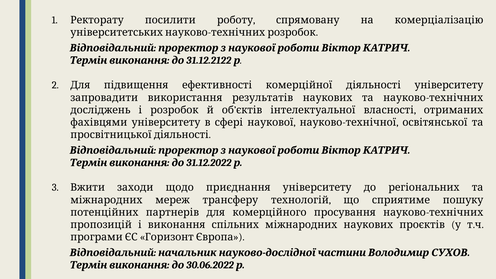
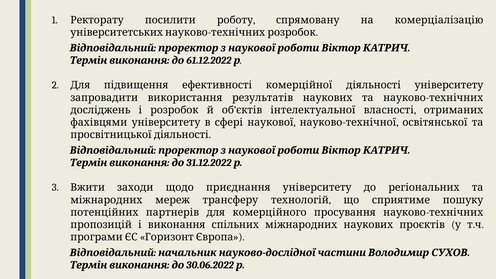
31.12.2122: 31.12.2122 -> 61.12.2022
